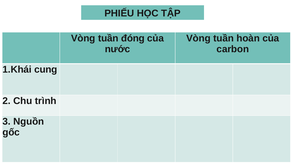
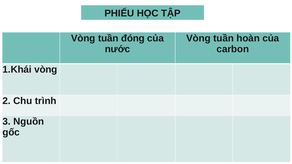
1.Khái cung: cung -> vòng
